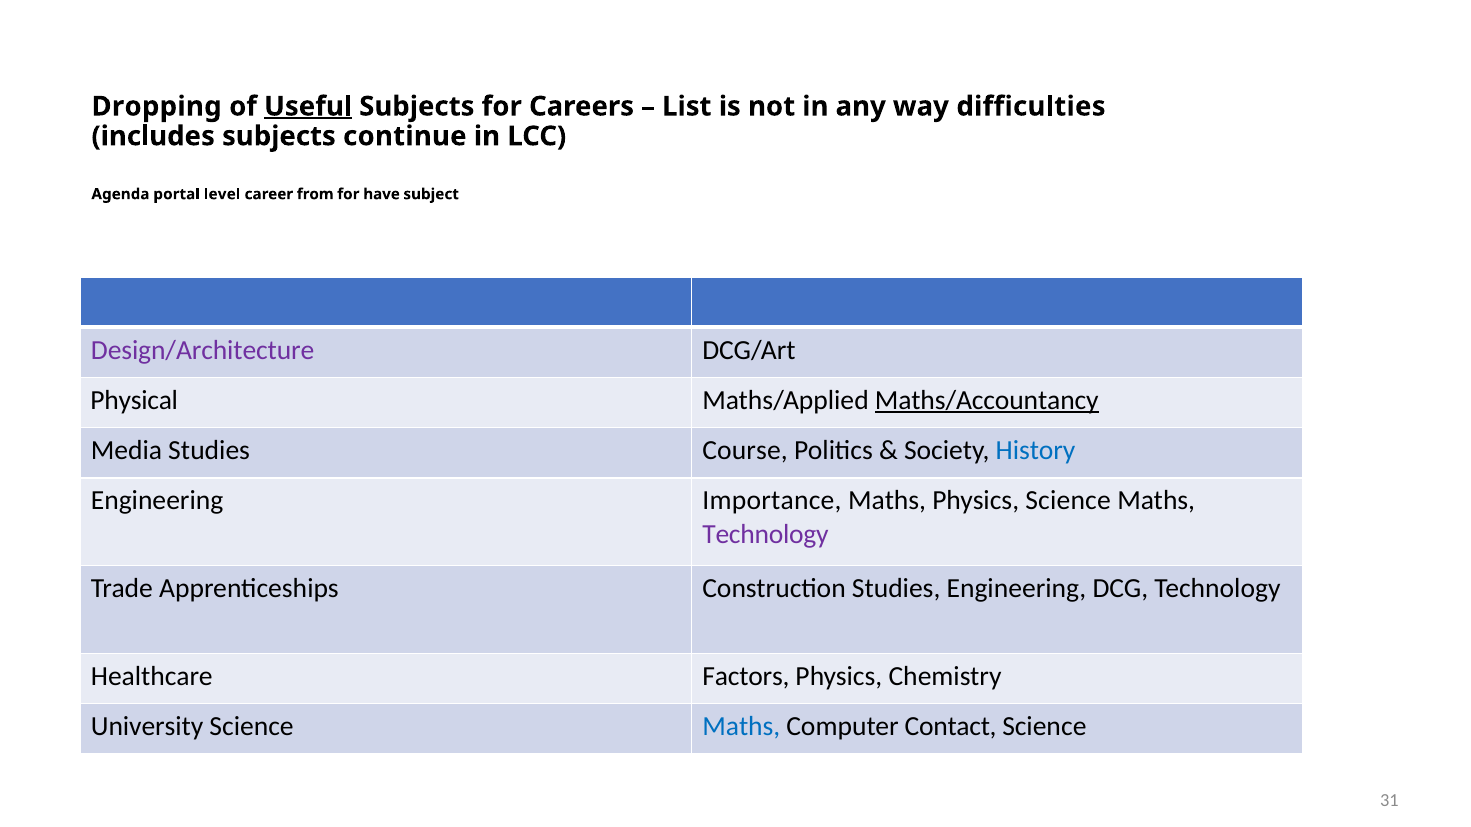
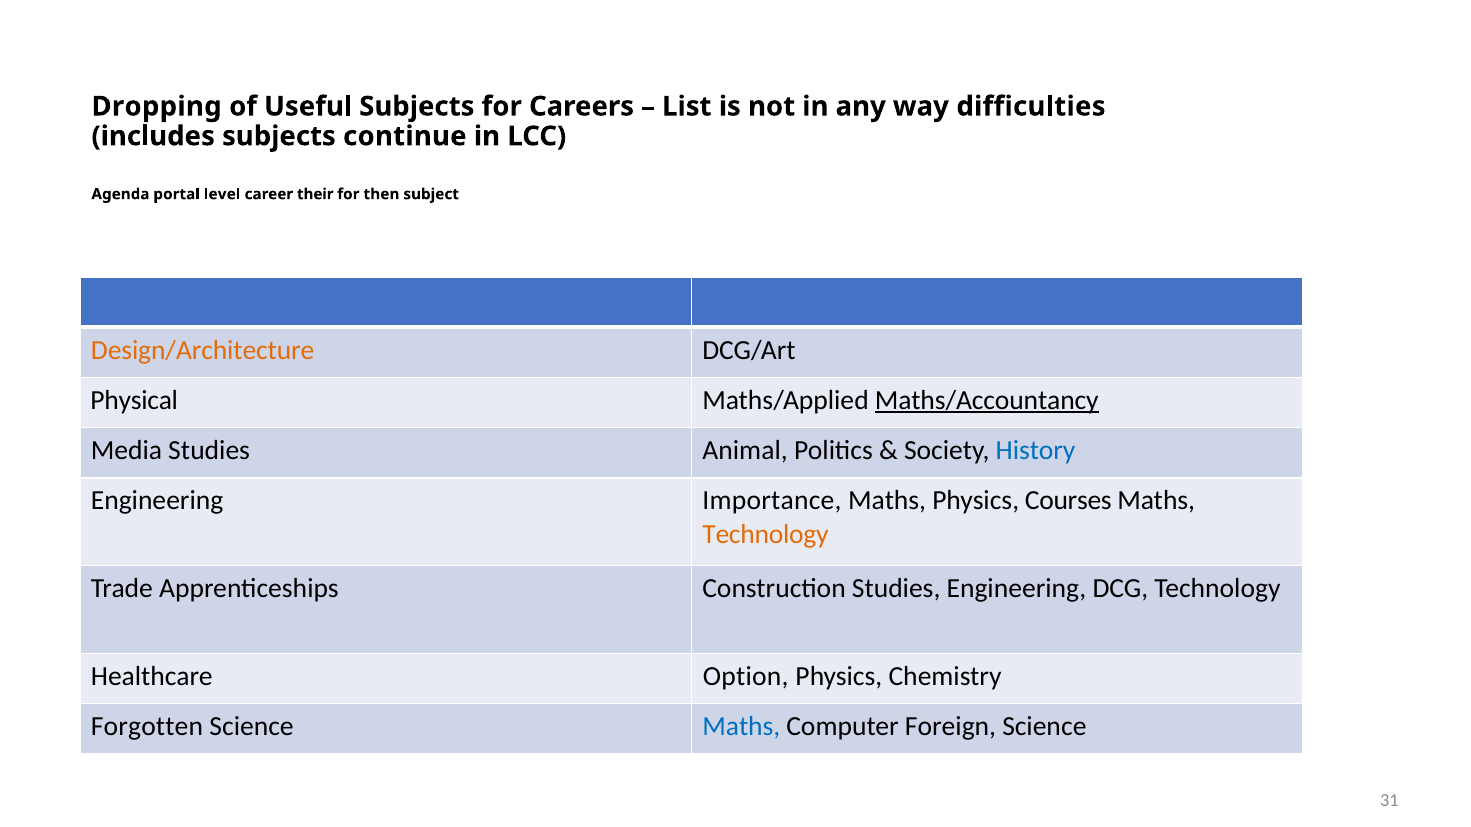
Useful underline: present -> none
from: from -> their
have: have -> then
Design/Architecture colour: purple -> orange
Course: Course -> Animal
Physics Science: Science -> Courses
Technology at (765, 535) colour: purple -> orange
Factors: Factors -> Option
University: University -> Forgotten
Contact: Contact -> Foreign
